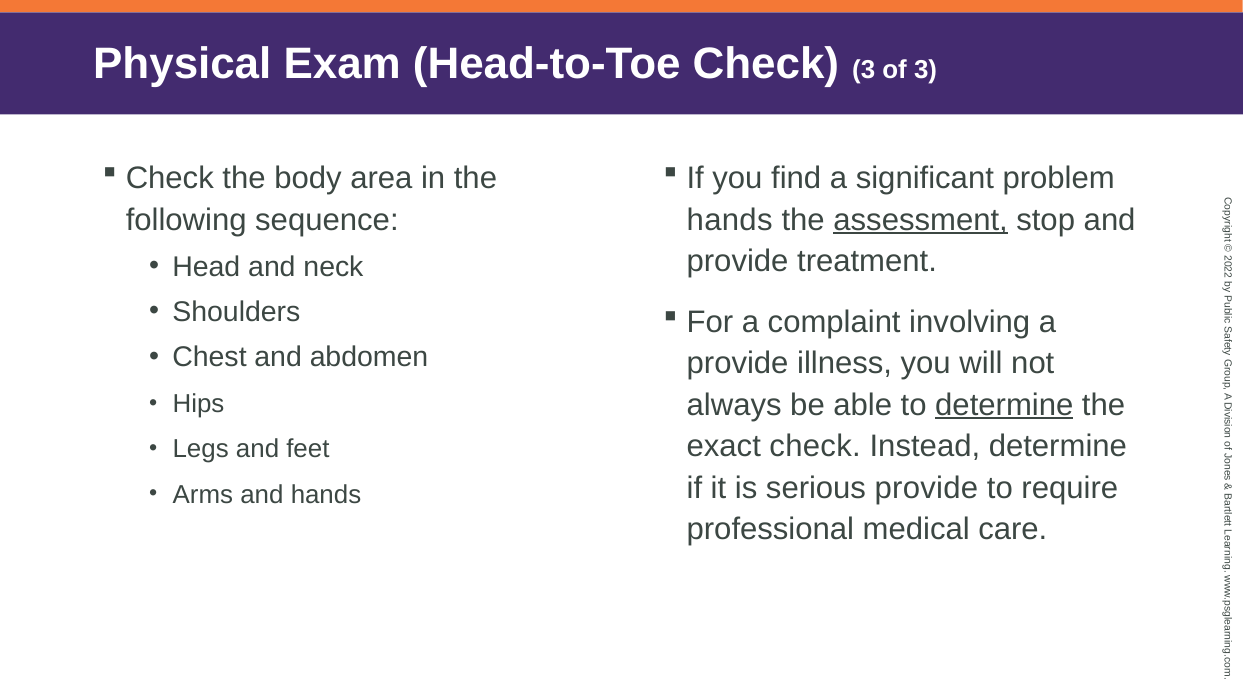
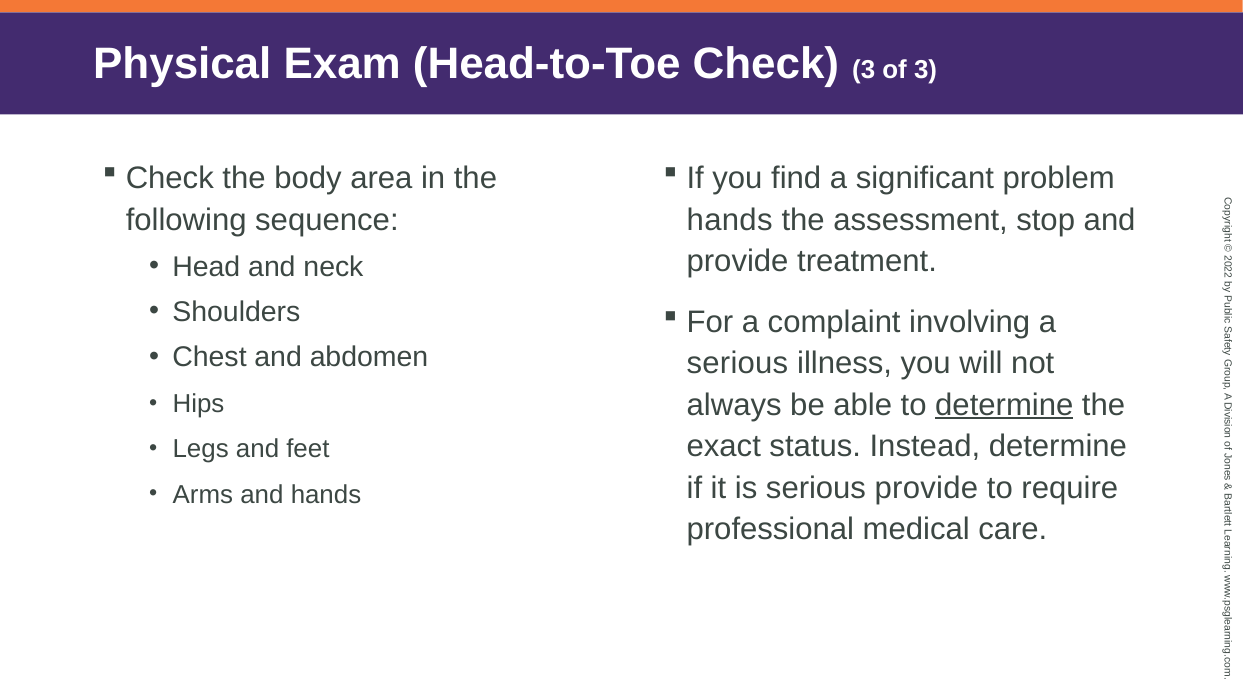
assessment underline: present -> none
provide at (738, 364): provide -> serious
exact check: check -> status
